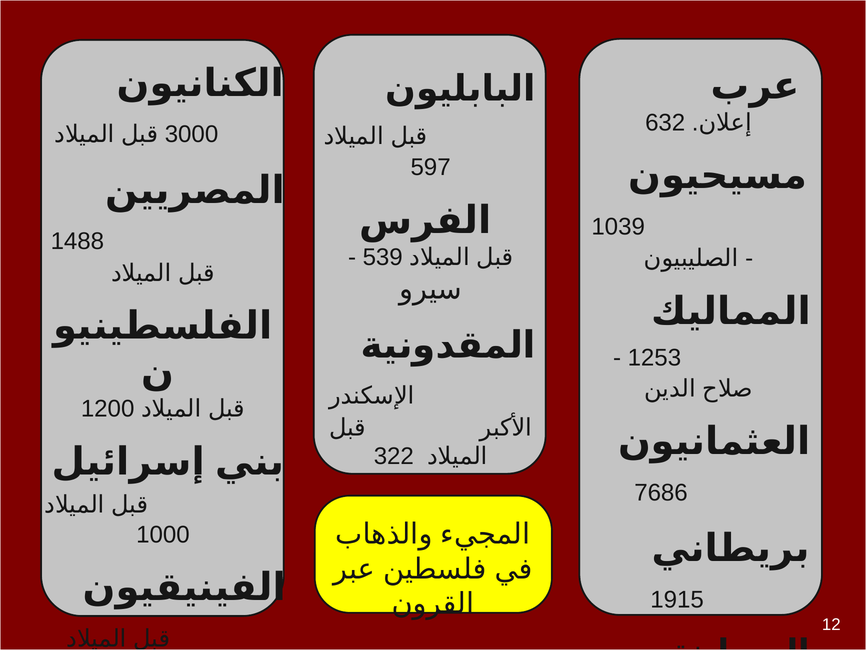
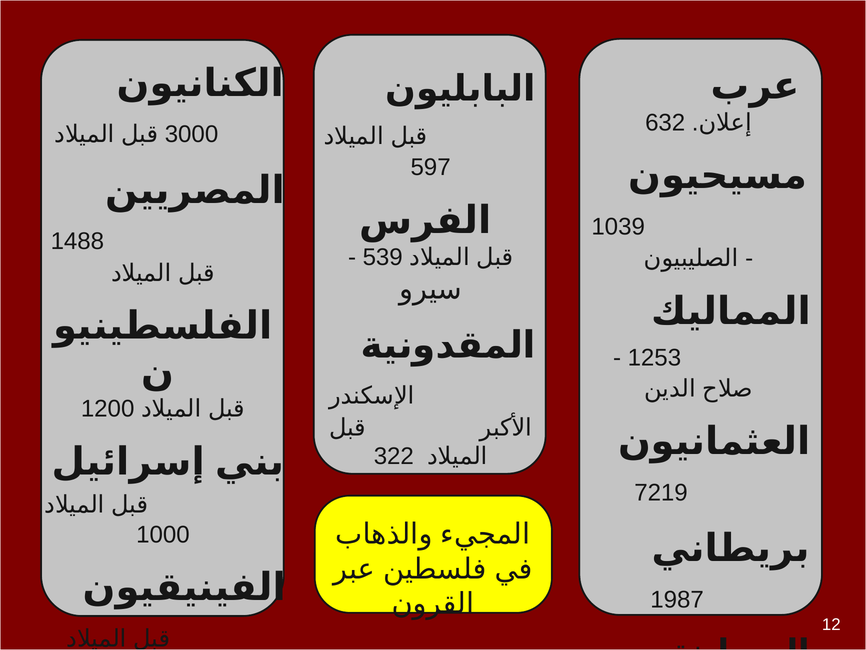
7686: 7686 -> 7219
1915: 1915 -> 1987
